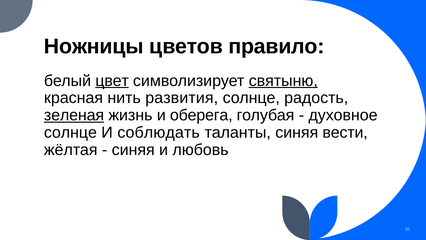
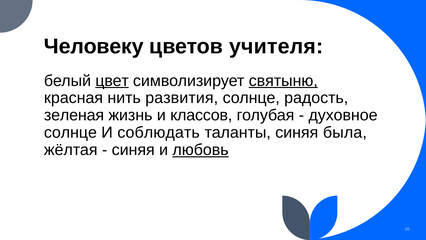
Ножницы: Ножницы -> Человеку
правило: правило -> учителя
зеленая underline: present -> none
оберега: оберега -> классов
вести: вести -> была
любовь underline: none -> present
